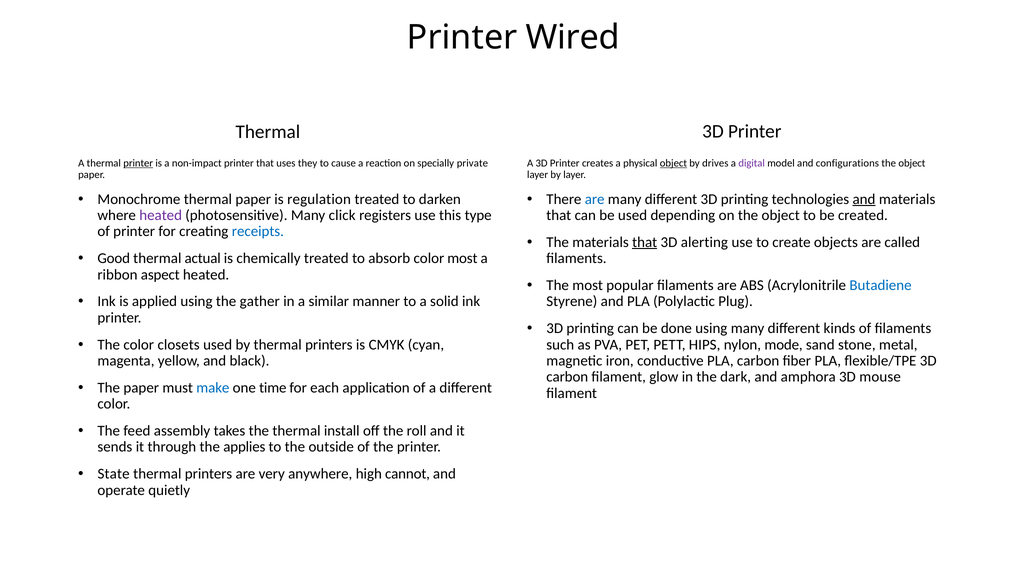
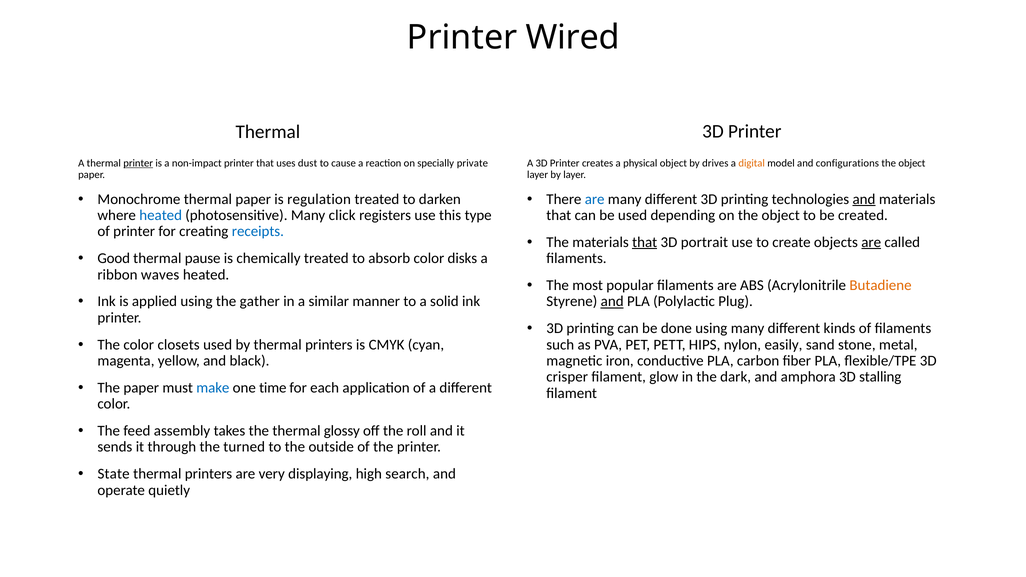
they: they -> dust
object at (673, 163) underline: present -> none
digital colour: purple -> orange
heated at (161, 215) colour: purple -> blue
alerting: alerting -> portrait
are at (871, 242) underline: none -> present
actual: actual -> pause
color most: most -> disks
aspect: aspect -> waves
Butadiene colour: blue -> orange
and at (612, 302) underline: none -> present
mode: mode -> easily
carbon at (567, 377): carbon -> crisper
mouse: mouse -> stalling
install: install -> glossy
applies: applies -> turned
anywhere: anywhere -> displaying
cannot: cannot -> search
